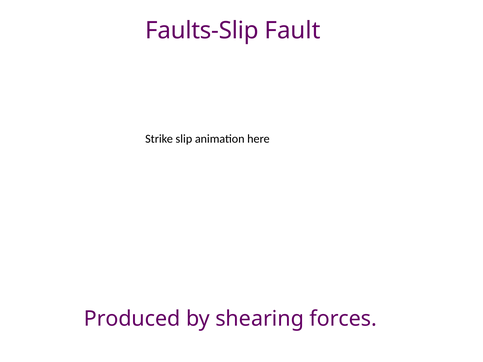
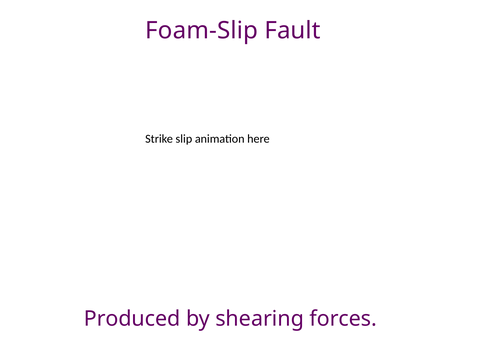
Faults-Slip: Faults-Slip -> Foam-Slip
